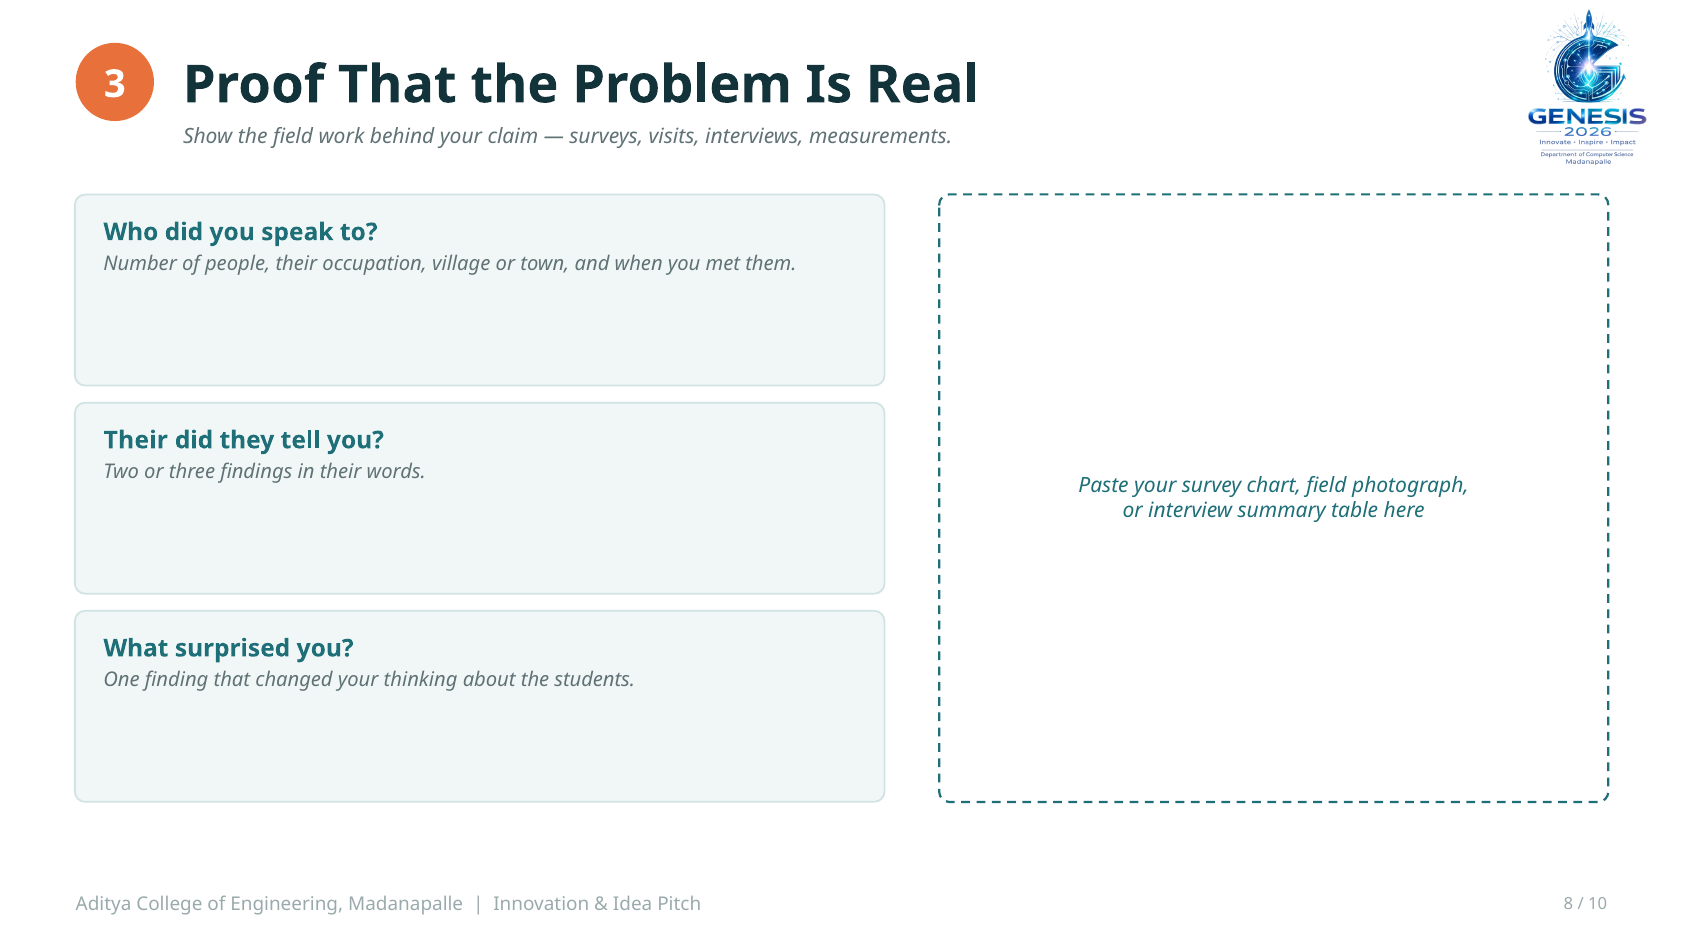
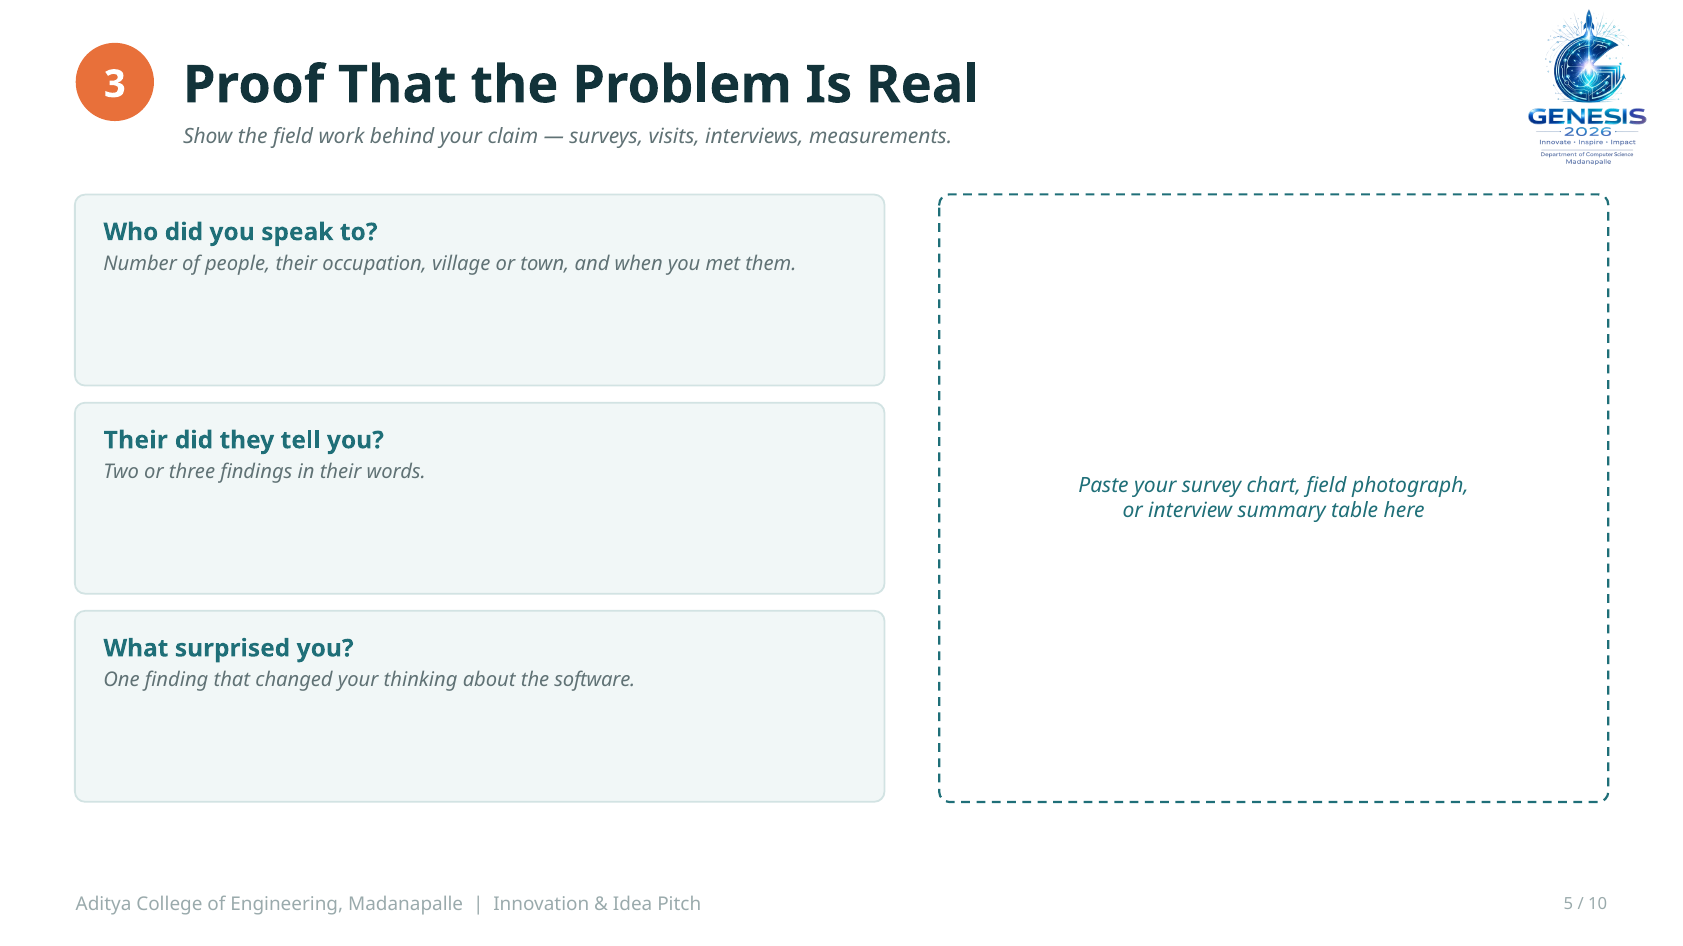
students: students -> software
8: 8 -> 5
